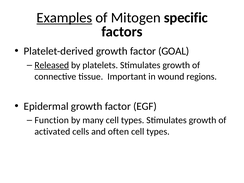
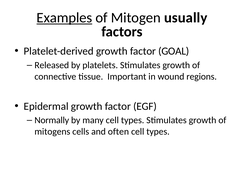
specific: specific -> usually
Released underline: present -> none
Function: Function -> Normally
activated: activated -> mitogens
